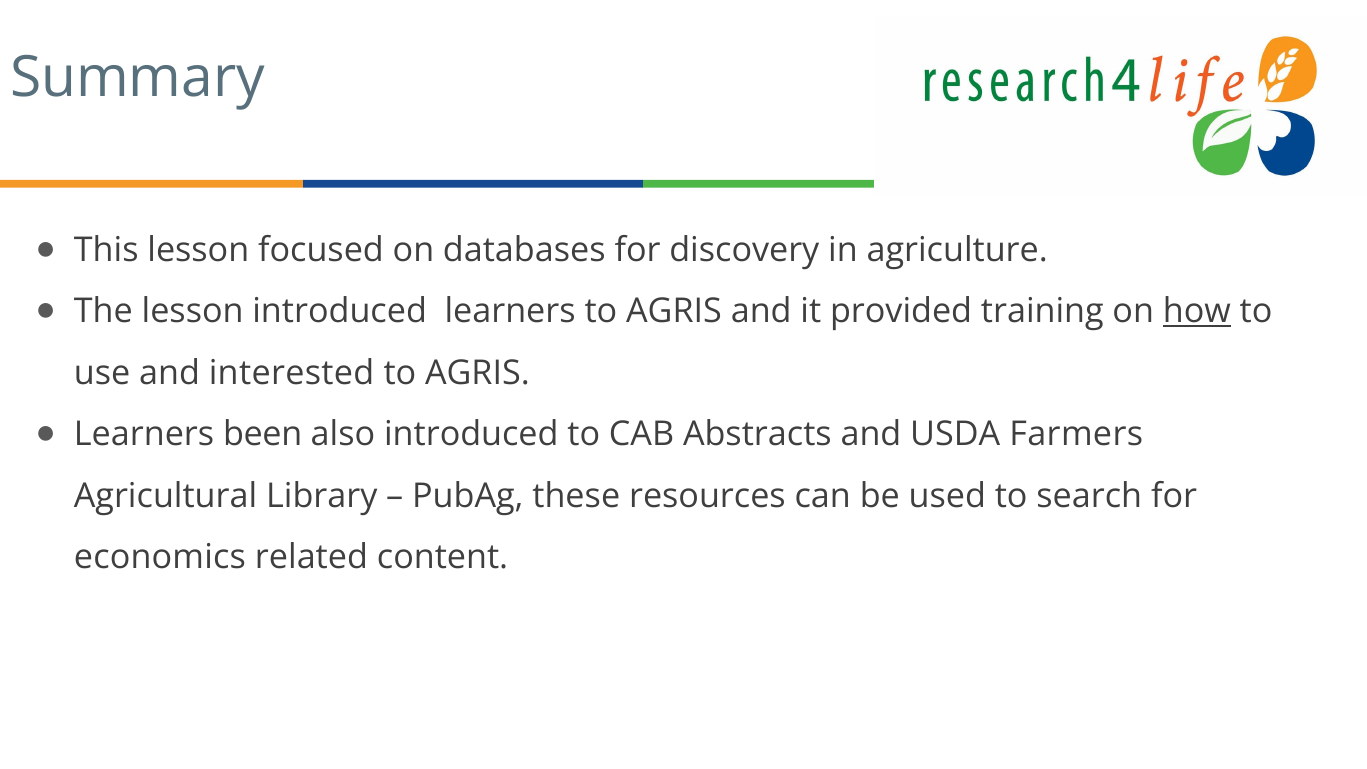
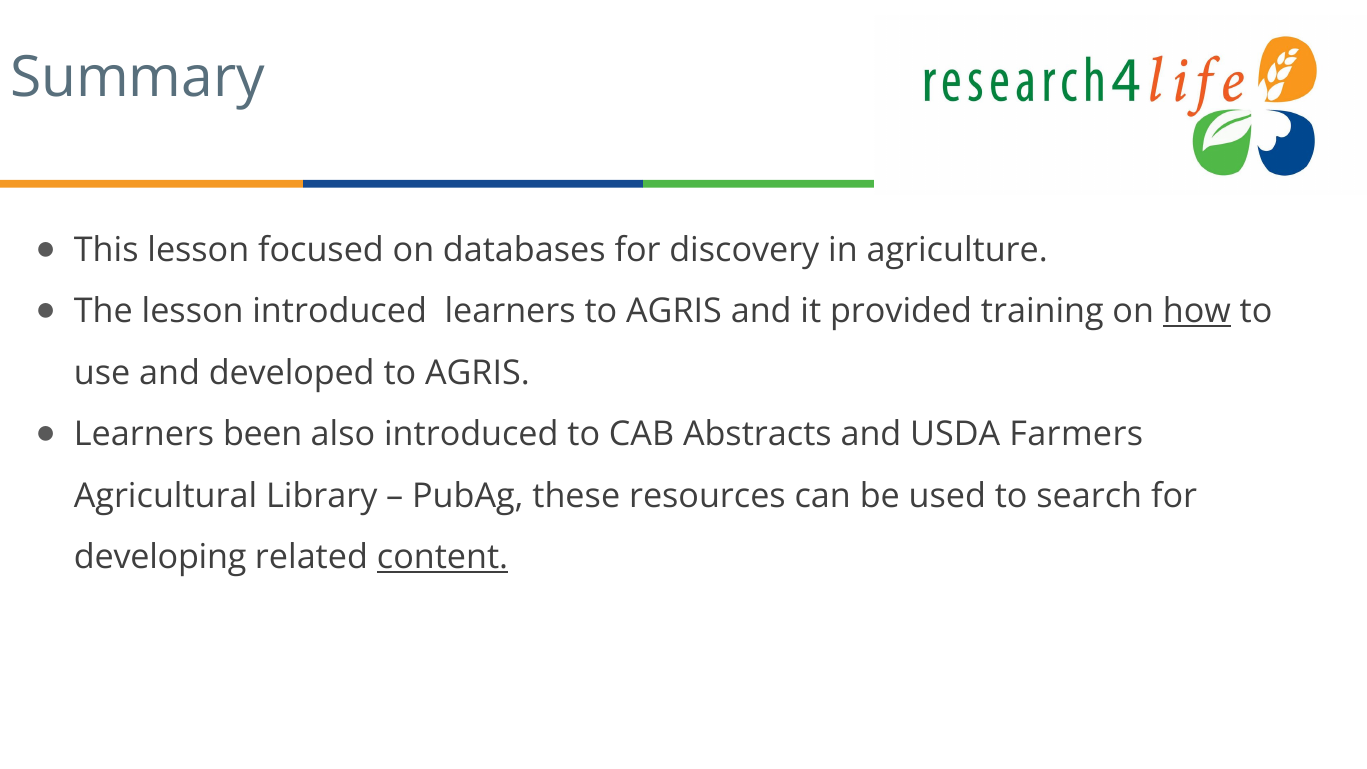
interested: interested -> developed
economics: economics -> developing
content underline: none -> present
